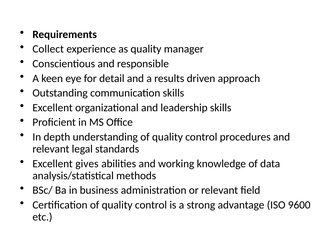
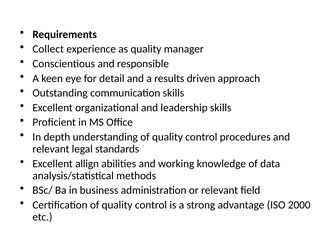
gives: gives -> allign
9600: 9600 -> 2000
